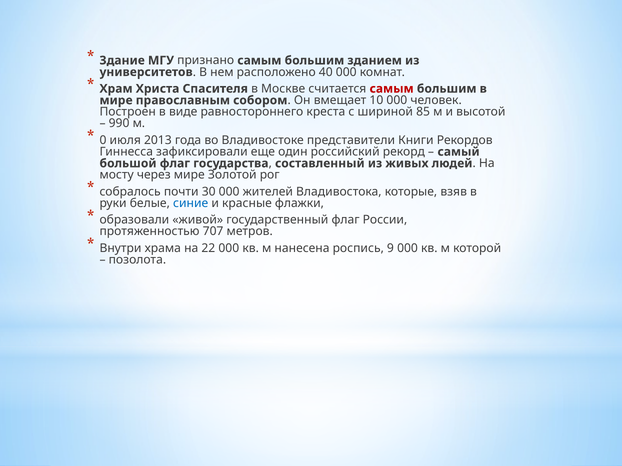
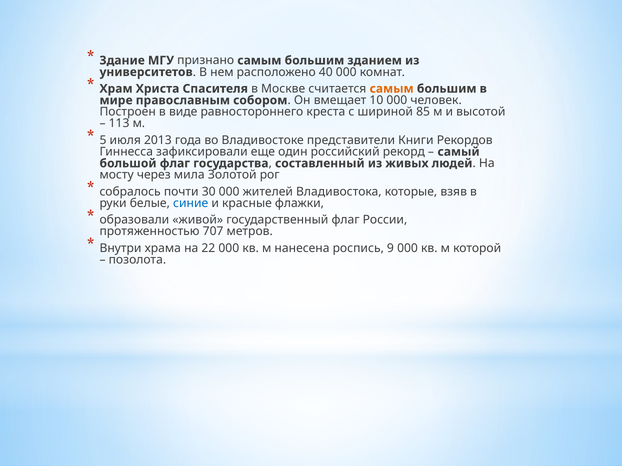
самым at (392, 89) colour: red -> orange
990: 990 -> 113
0: 0 -> 5
через мире: мире -> мила
